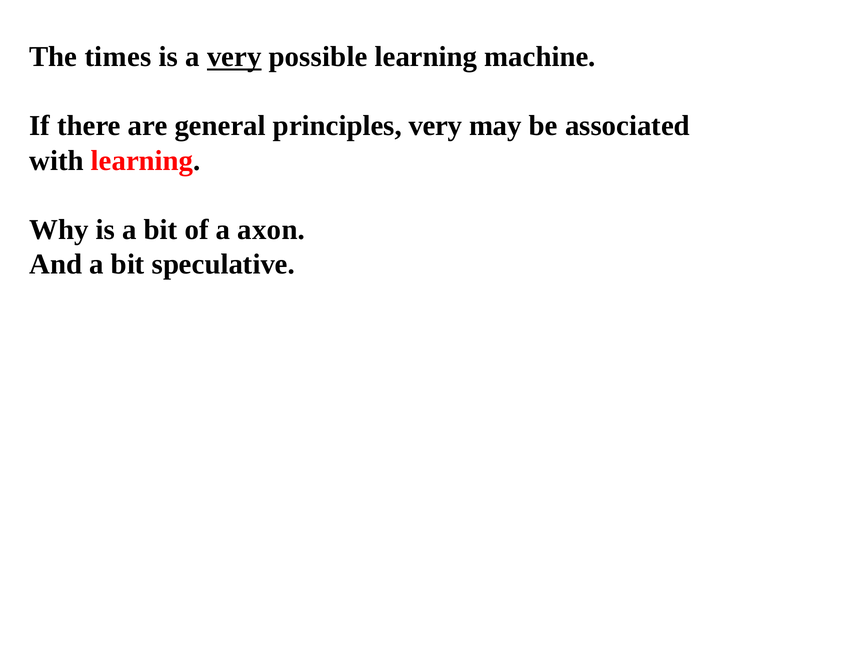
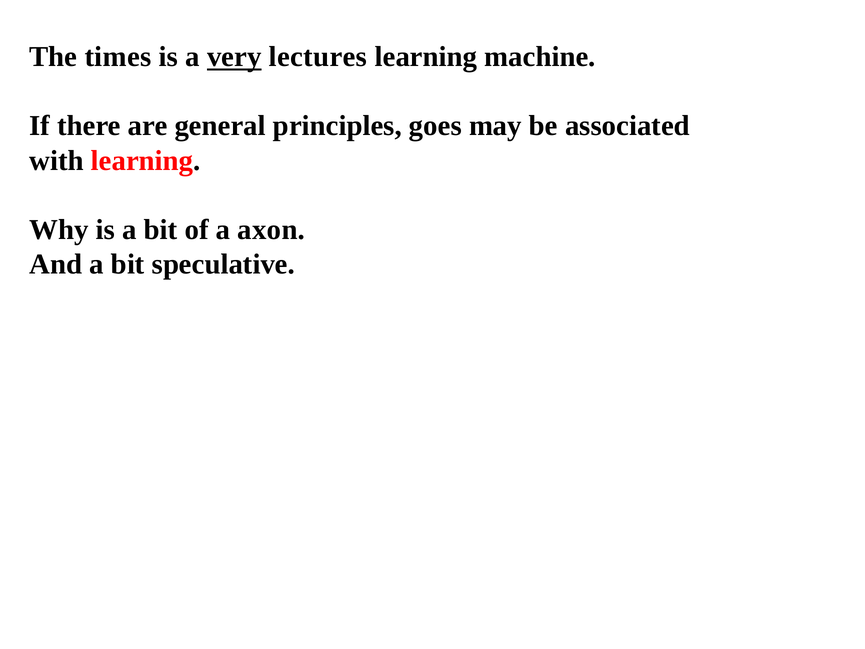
possible: possible -> lectures
principles very: very -> goes
